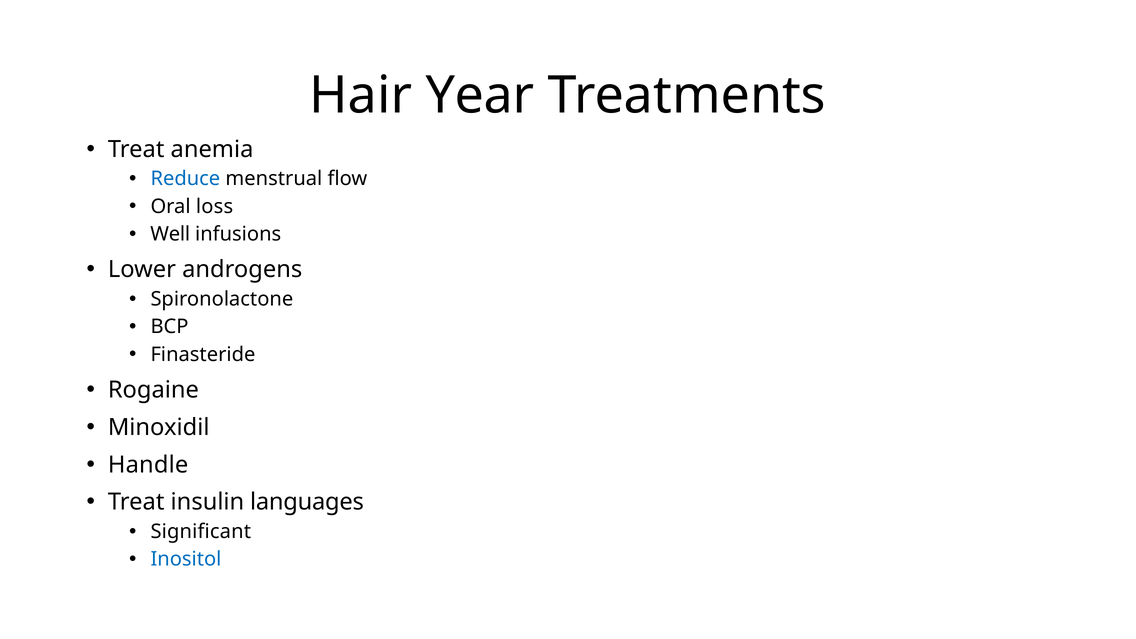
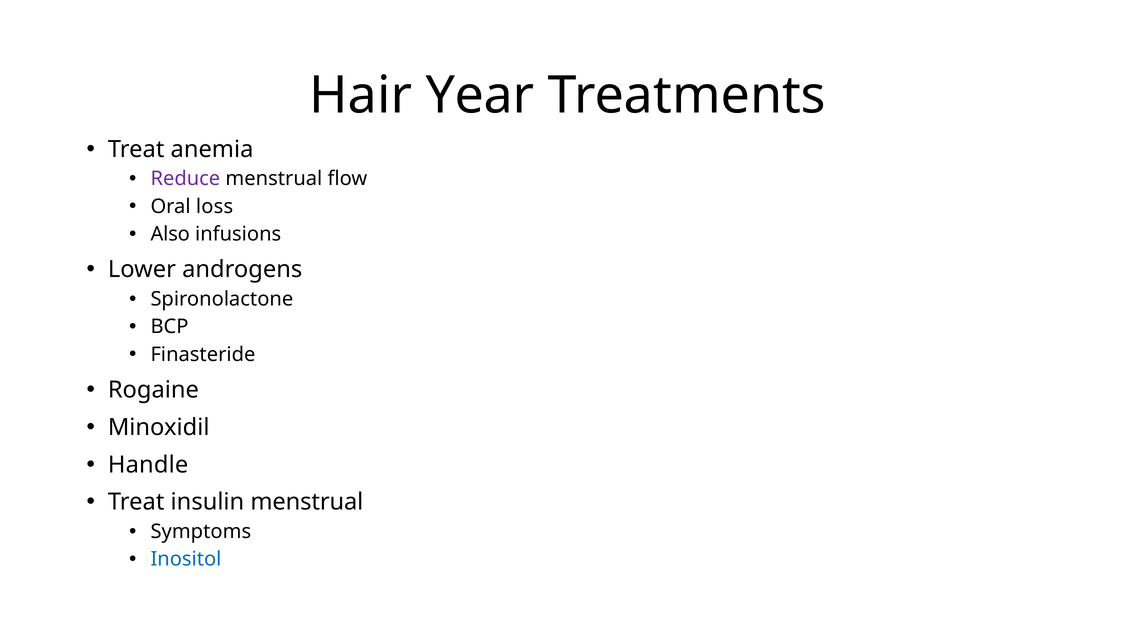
Reduce colour: blue -> purple
Well: Well -> Also
insulin languages: languages -> menstrual
Significant: Significant -> Symptoms
